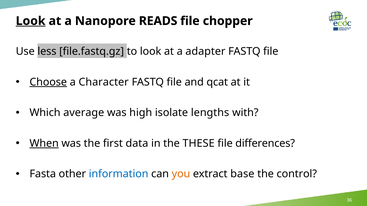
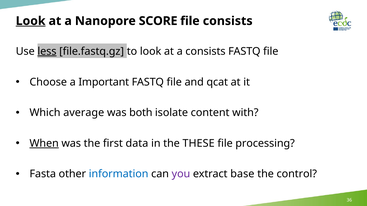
READS: READS -> SCORE
file chopper: chopper -> consists
less underline: none -> present
a adapter: adapter -> consists
Choose underline: present -> none
Character: Character -> Important
high: high -> both
lengths: lengths -> content
differences: differences -> processing
you colour: orange -> purple
